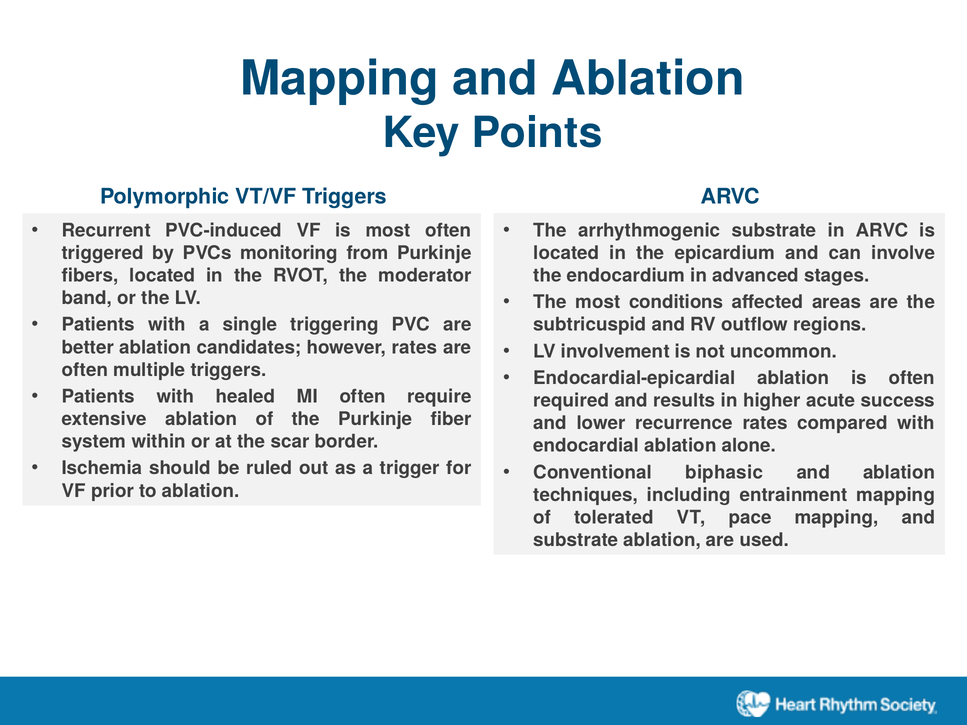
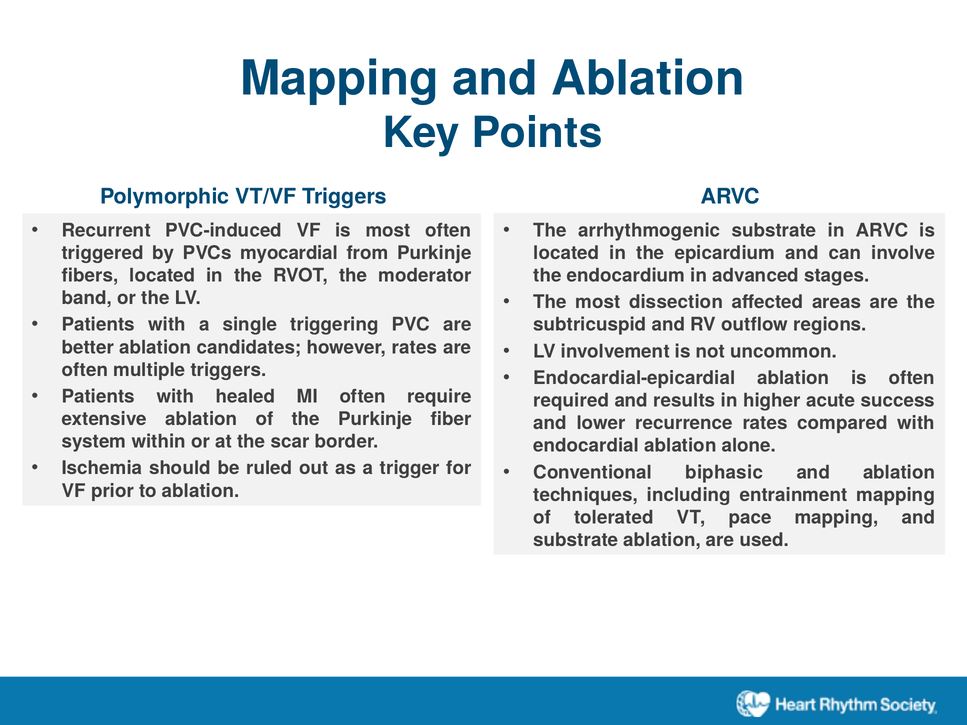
monitoring: monitoring -> myocardial
conditions: conditions -> dissection
